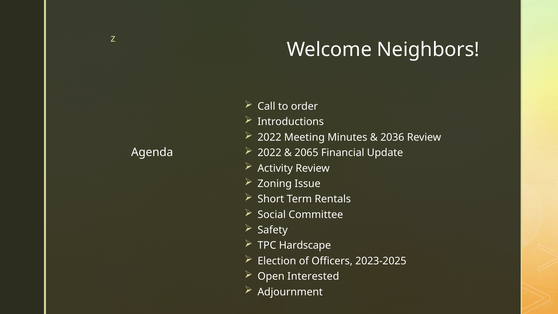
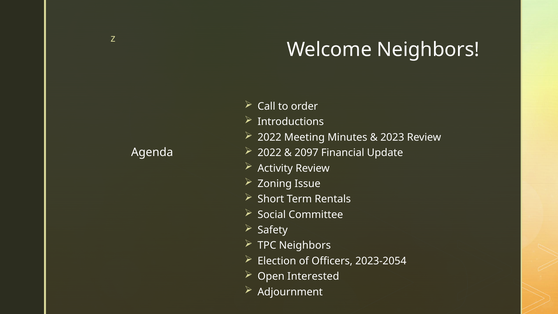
2036: 2036 -> 2023
2065: 2065 -> 2097
TPC Hardscape: Hardscape -> Neighbors
2023-2025: 2023-2025 -> 2023-2054
